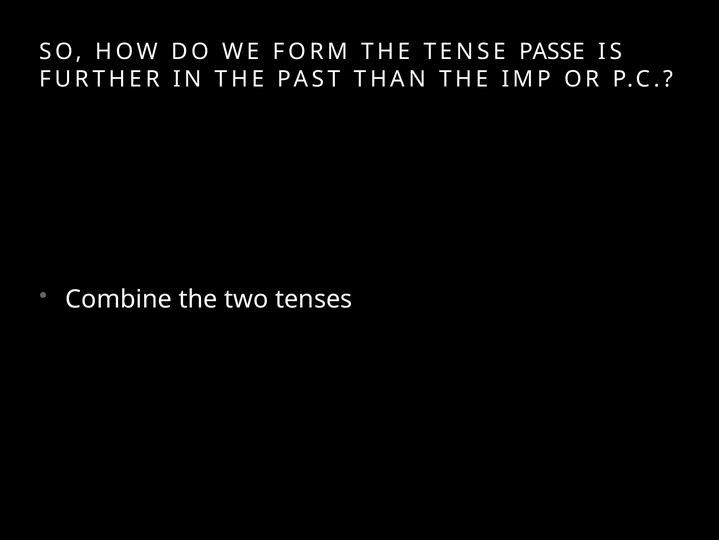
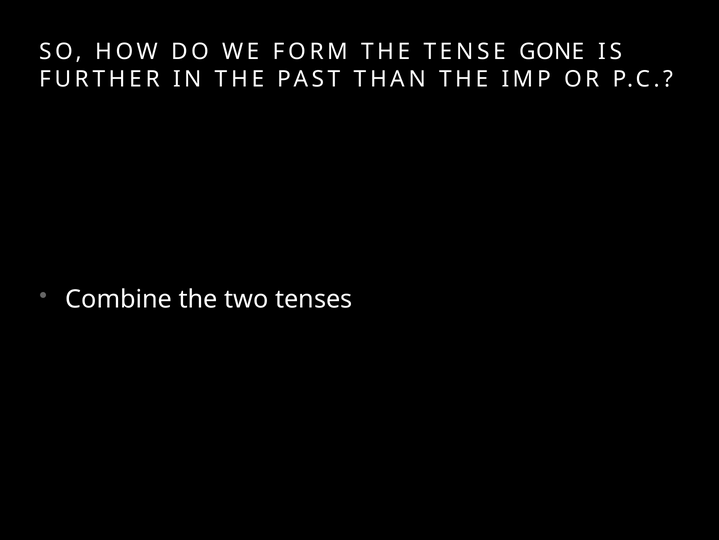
PASSE: PASSE -> GONE
